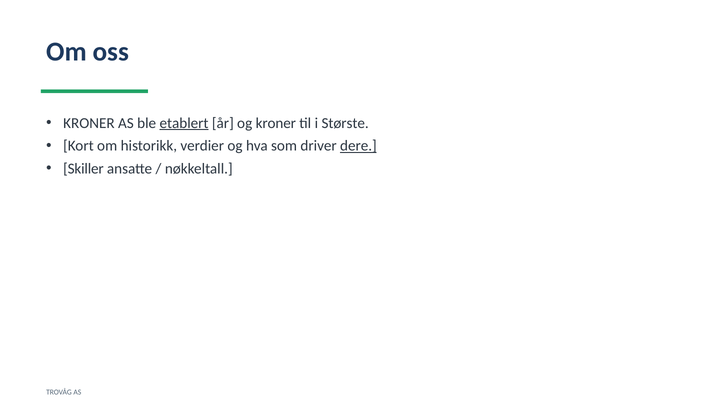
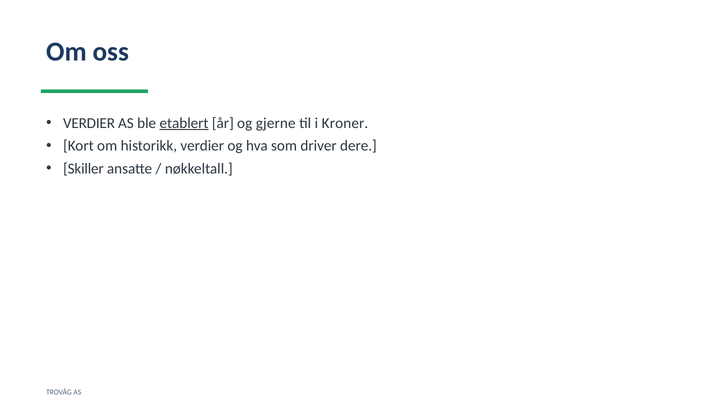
KRONER at (89, 123): KRONER -> VERDIER
og kroner: kroner -> gjerne
Største: Største -> Kroner
dere underline: present -> none
